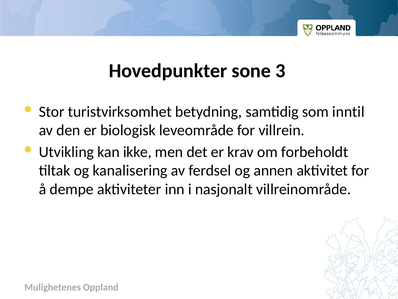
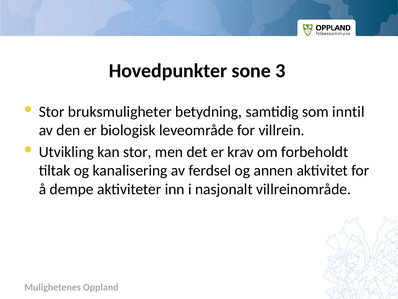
turistvirksomhet: turistvirksomhet -> bruksmuligheter
kan ikke: ikke -> stor
